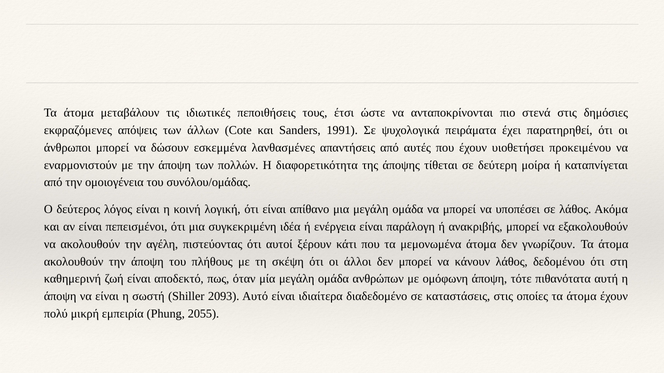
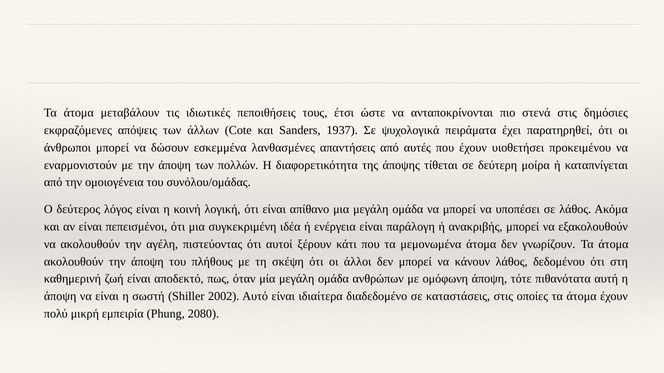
1991: 1991 -> 1937
2093: 2093 -> 2002
2055: 2055 -> 2080
